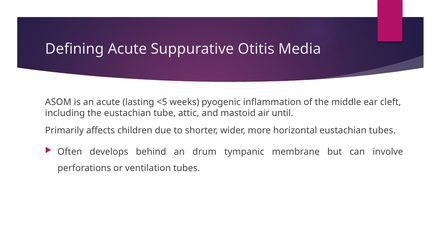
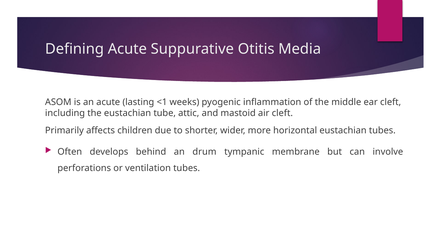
<5: <5 -> <1
air until: until -> cleft
